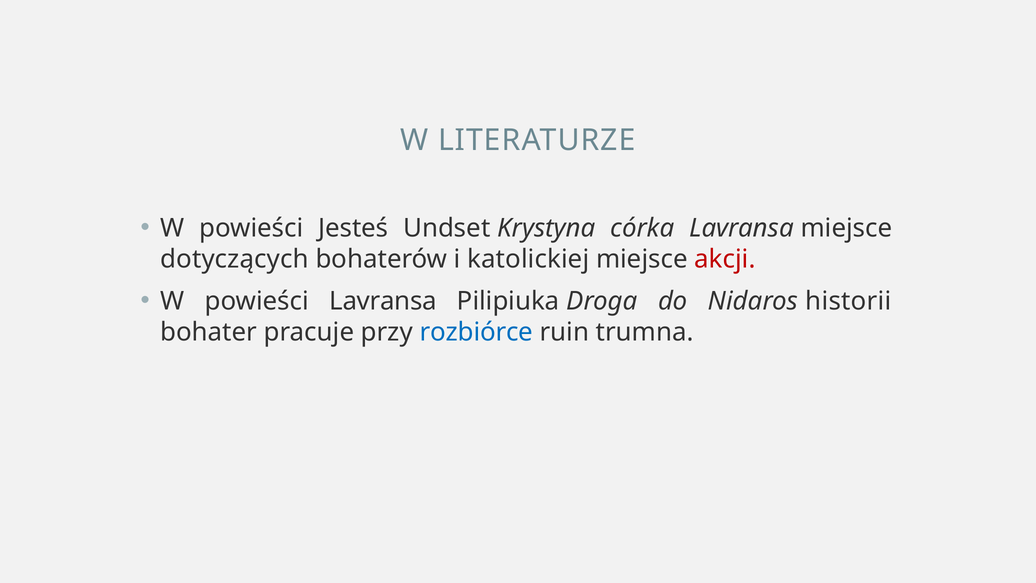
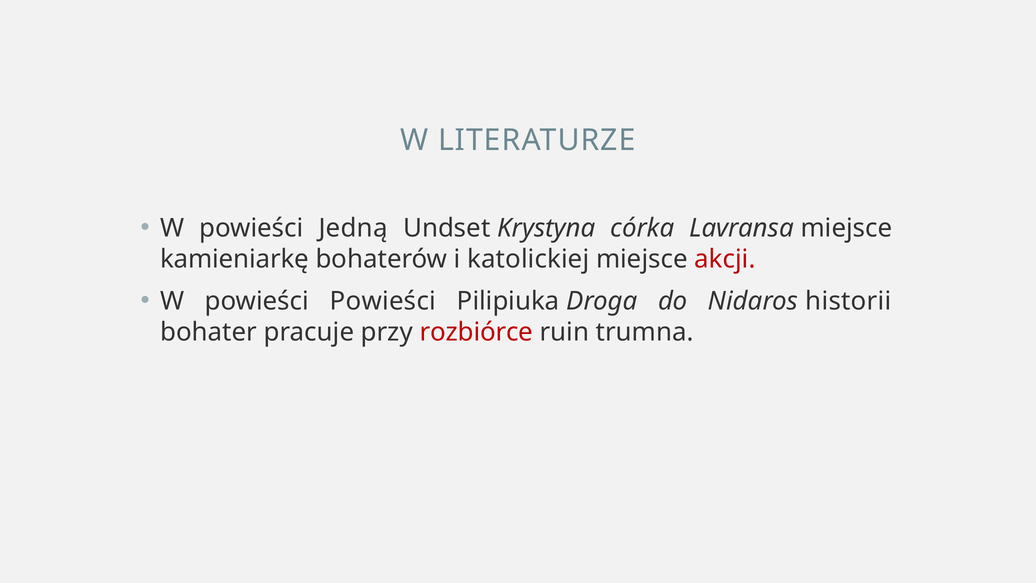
Jesteś: Jesteś -> Jedną
dotyczących: dotyczących -> kamieniarkę
powieści Lavransa: Lavransa -> Powieści
rozbiórce colour: blue -> red
